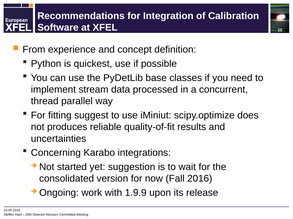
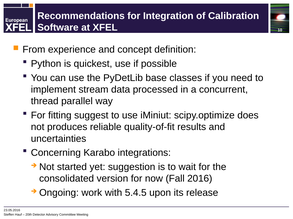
1.9.9: 1.9.9 -> 5.4.5
